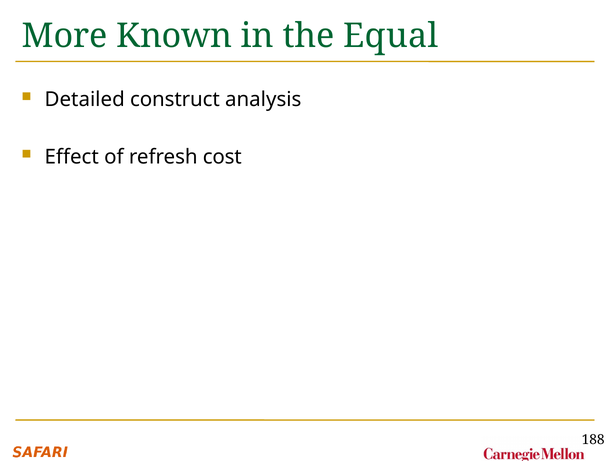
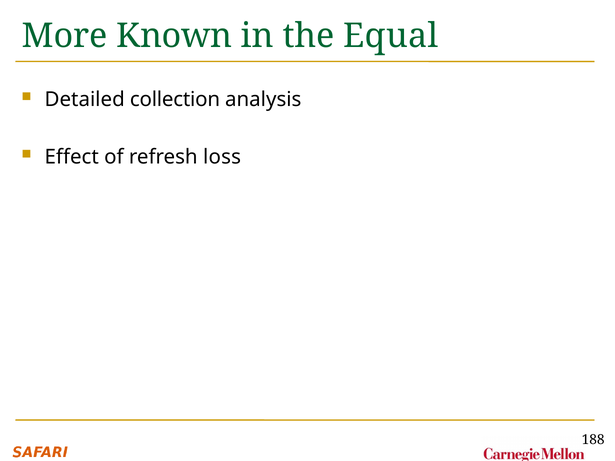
construct: construct -> collection
cost: cost -> loss
